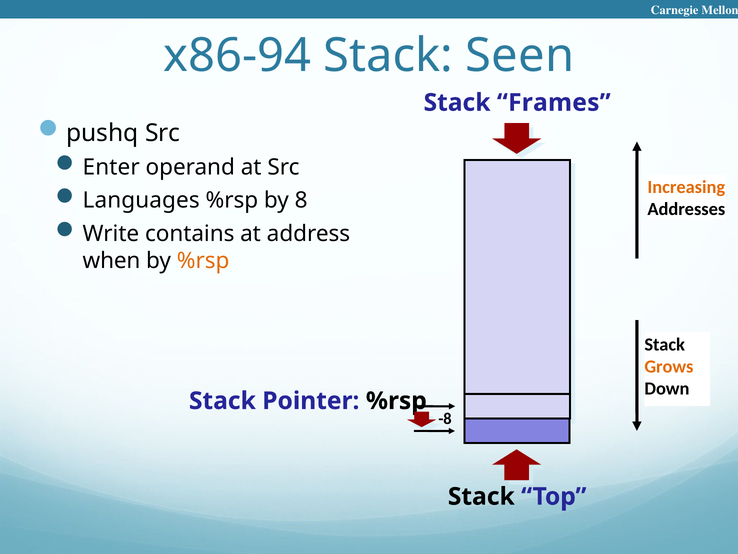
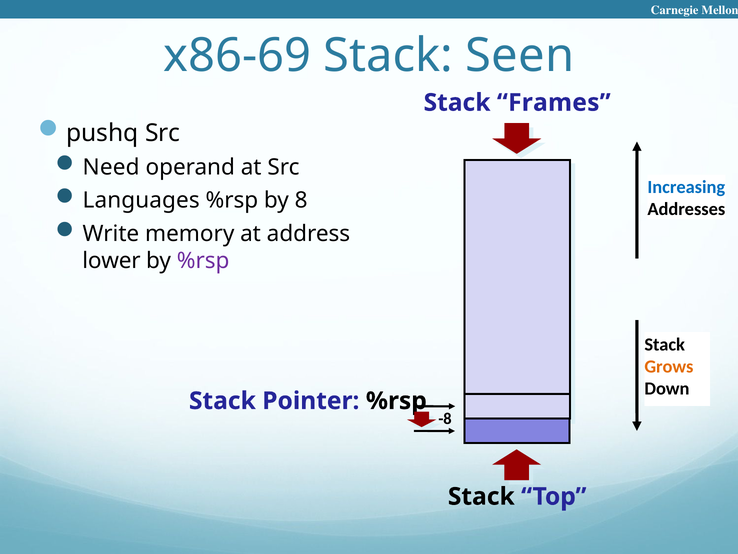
x86-94: x86-94 -> x86-69
Enter: Enter -> Need
Increasing colour: orange -> blue
contains: contains -> memory
when: when -> lower
%rsp at (203, 261) colour: orange -> purple
